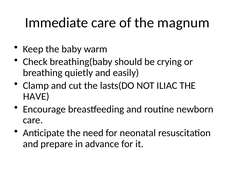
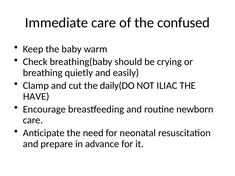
magnum: magnum -> confused
lasts(DO: lasts(DO -> daily(DO
